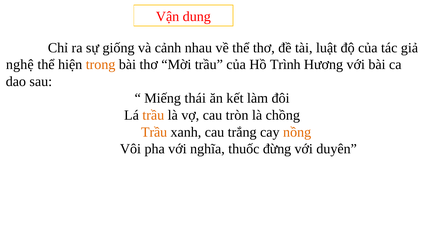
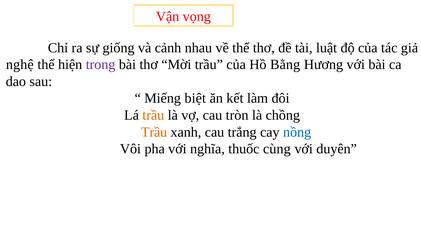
dung: dung -> vọng
trong colour: orange -> purple
Trình: Trình -> Bằng
thái: thái -> biệt
nồng colour: orange -> blue
đừng: đừng -> cùng
